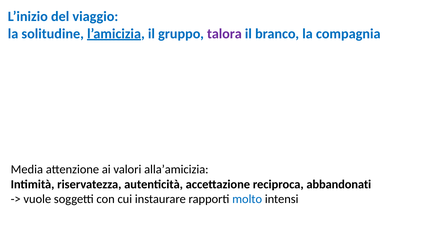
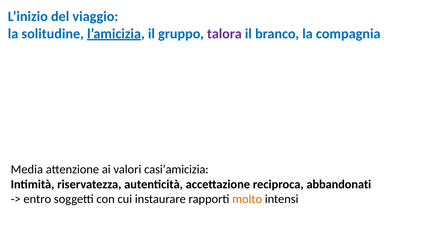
alla’amicizia: alla’amicizia -> casi’amicizia
vuole: vuole -> entro
molto colour: blue -> orange
